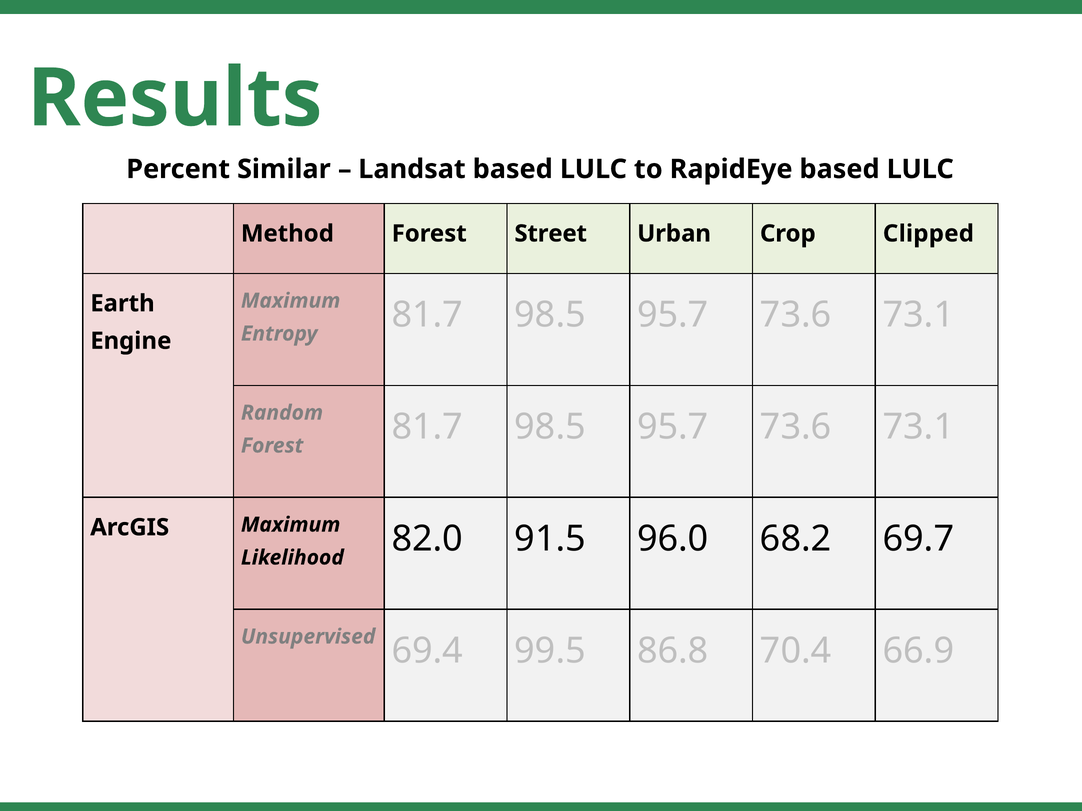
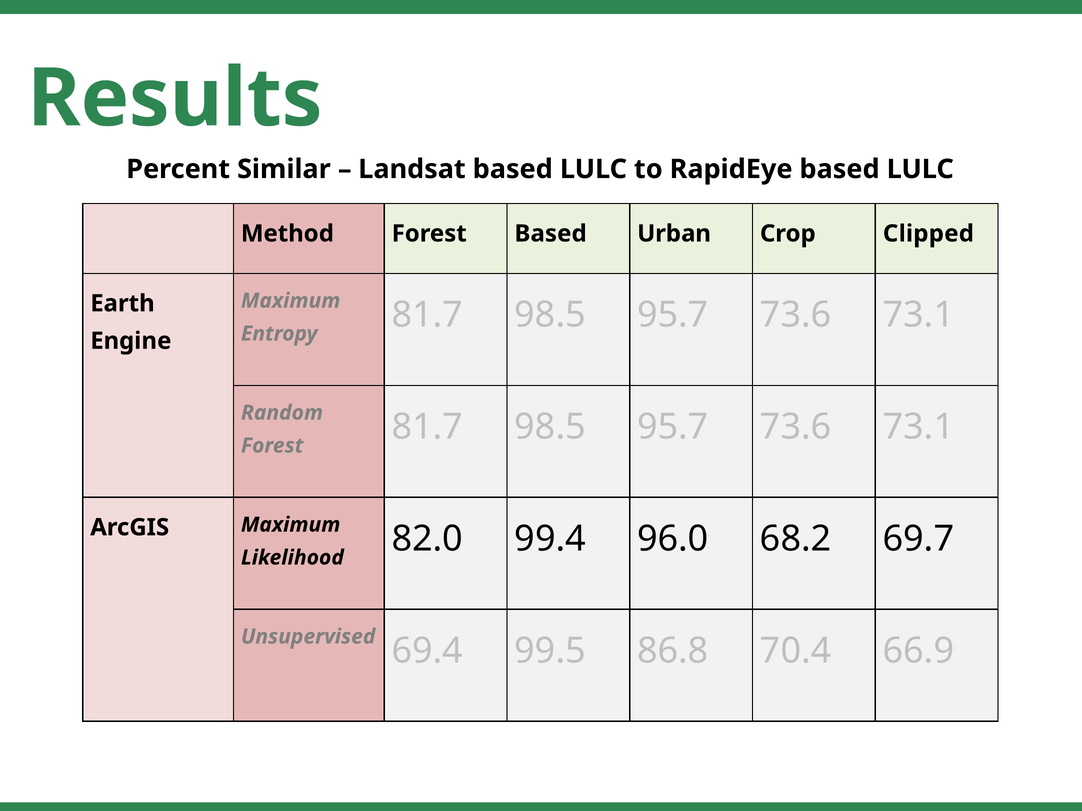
Forest Street: Street -> Based
91.5: 91.5 -> 99.4
